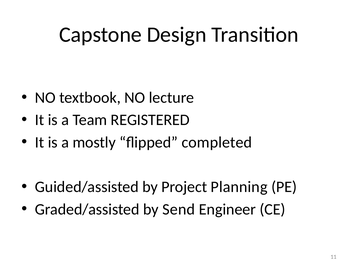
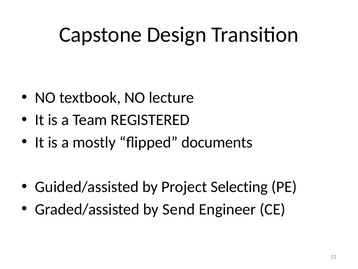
completed: completed -> documents
Planning: Planning -> Selecting
